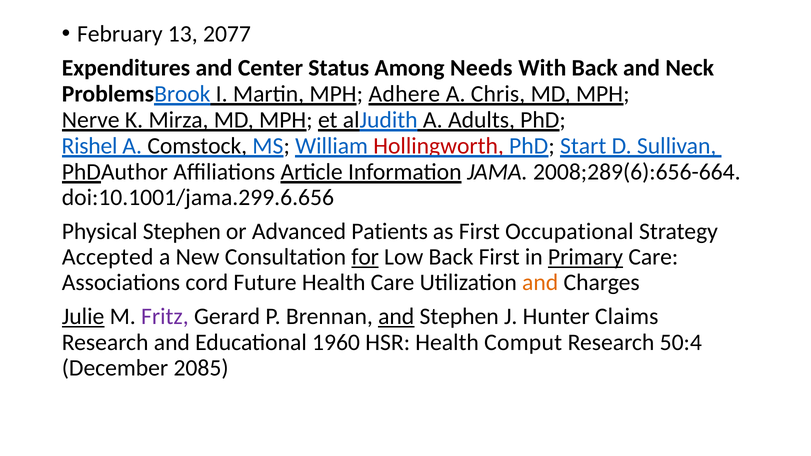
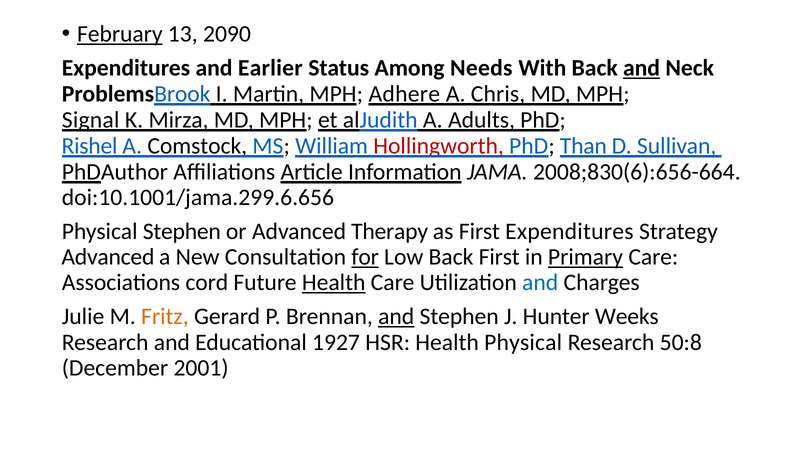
February underline: none -> present
2077: 2077 -> 2090
Center: Center -> Earlier
and at (642, 68) underline: none -> present
Nerve: Nerve -> Signal
Start: Start -> Than
2008;289(6):656-664: 2008;289(6):656-664 -> 2008;830(6):656-664
Patients: Patients -> Therapy
First Occupational: Occupational -> Expenditures
Accepted at (108, 257): Accepted -> Advanced
Health at (334, 283) underline: none -> present
and at (540, 283) colour: orange -> blue
Julie underline: present -> none
Fritz colour: purple -> orange
Claims: Claims -> Weeks
1960: 1960 -> 1927
Health Comput: Comput -> Physical
50:4: 50:4 -> 50:8
2085: 2085 -> 2001
